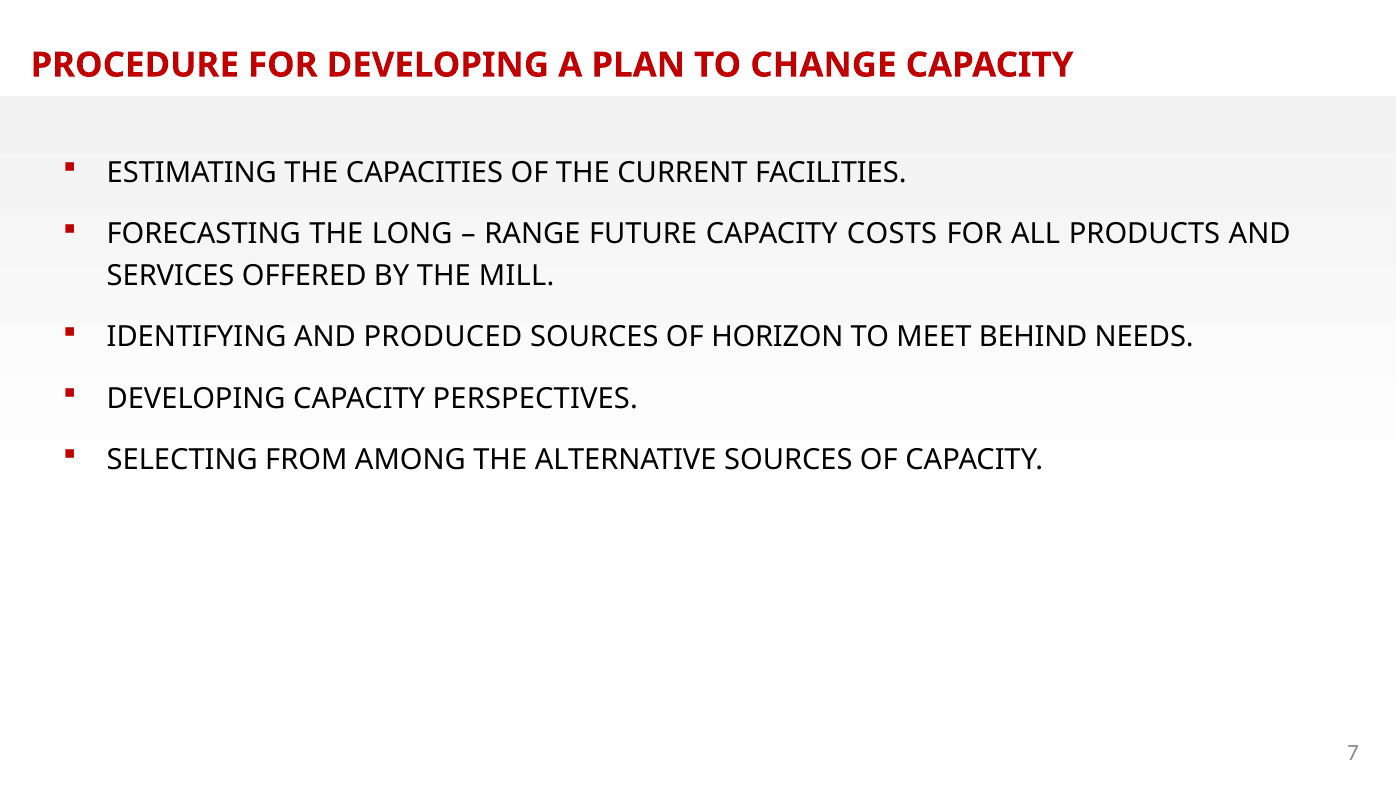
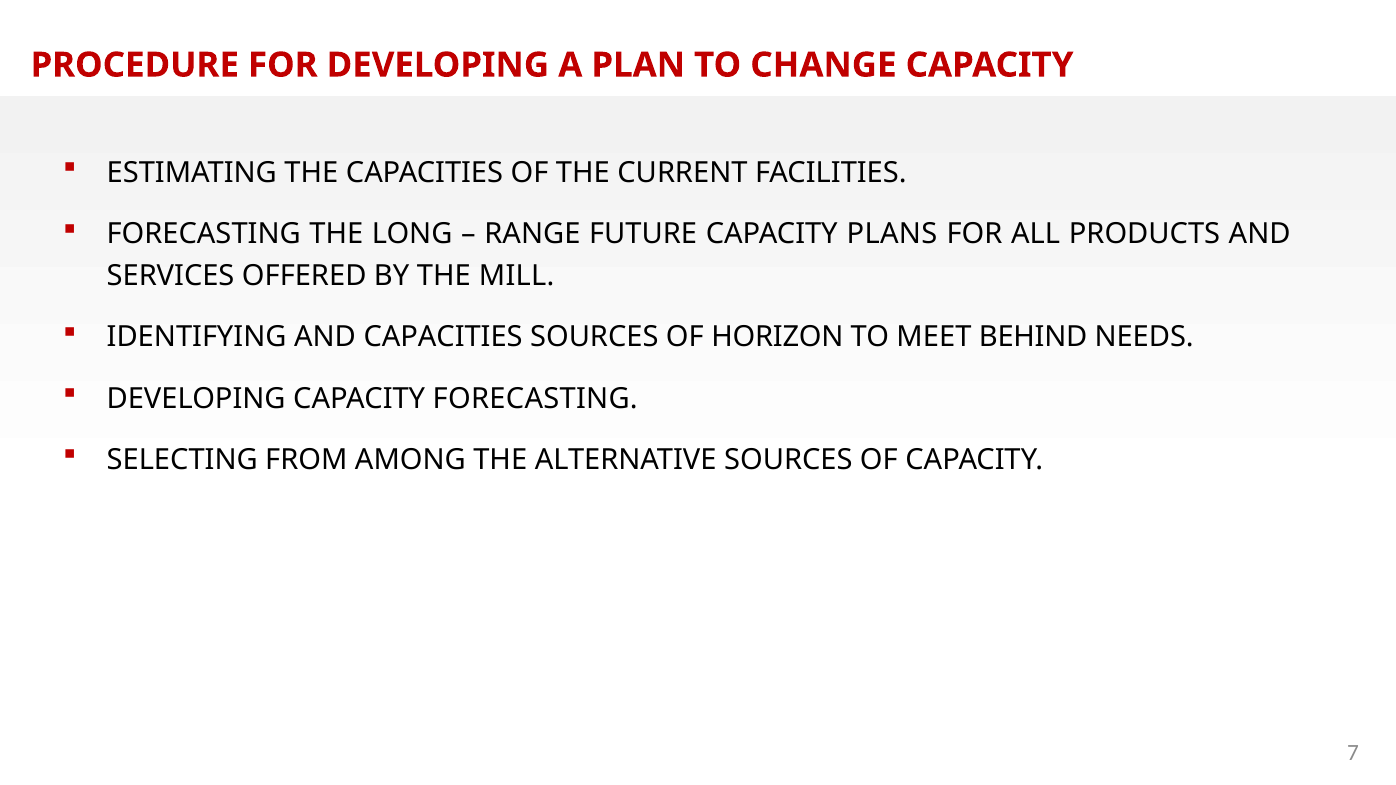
COSTS: COSTS -> PLANS
AND PRODUCED: PRODUCED -> CAPACITIES
CAPACITY PERSPECTIVES: PERSPECTIVES -> FORECASTING
